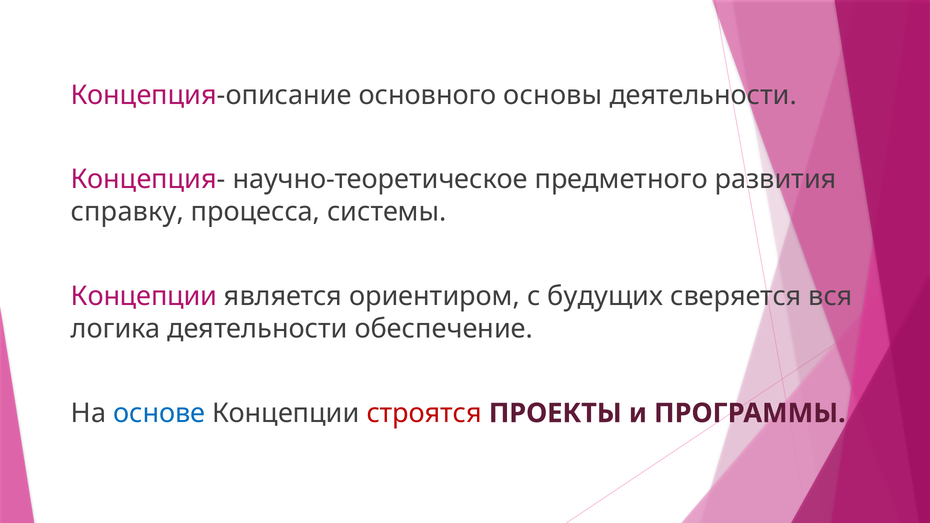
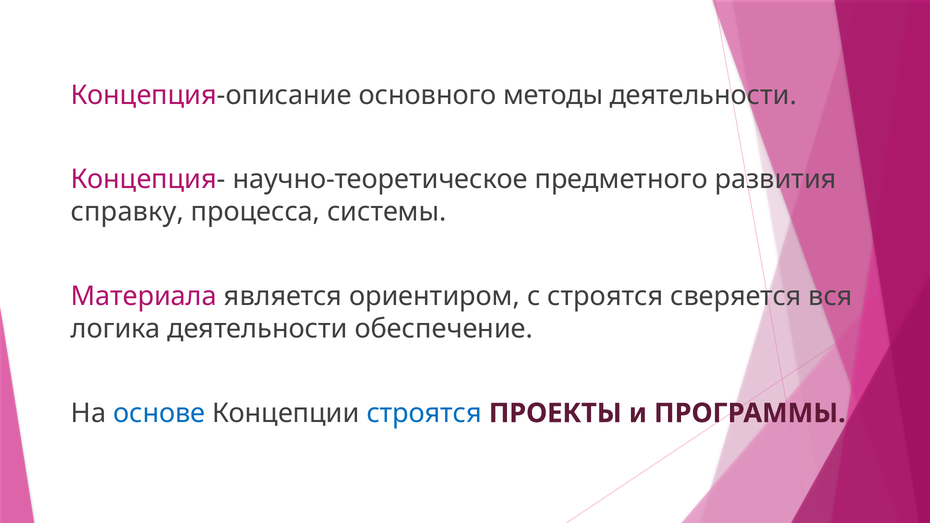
основы: основы -> методы
Концепции at (144, 296): Концепции -> Материала
с будущих: будущих -> строятся
строятся at (424, 413) colour: red -> blue
